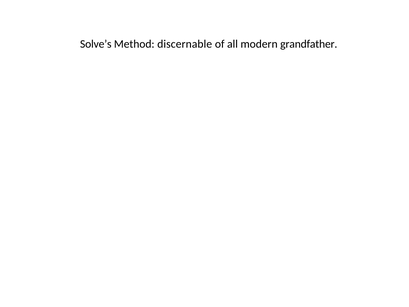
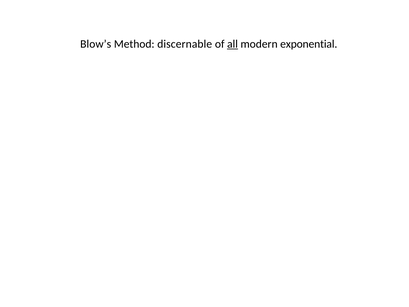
Solve’s: Solve’s -> Blow’s
all underline: none -> present
grandfather: grandfather -> exponential
